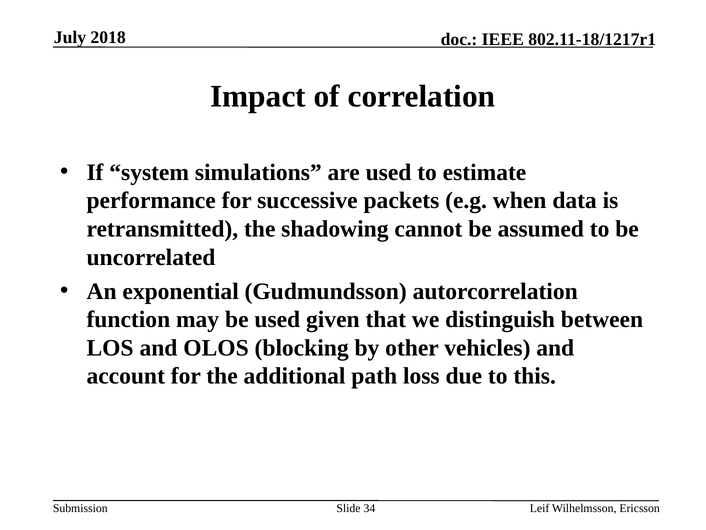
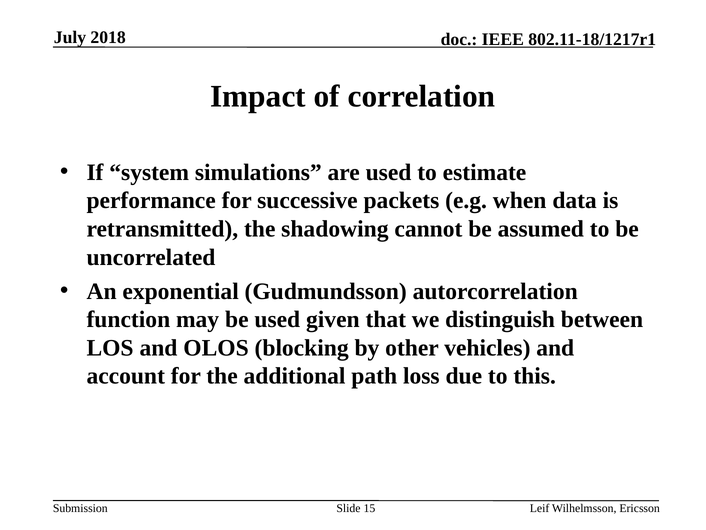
34: 34 -> 15
